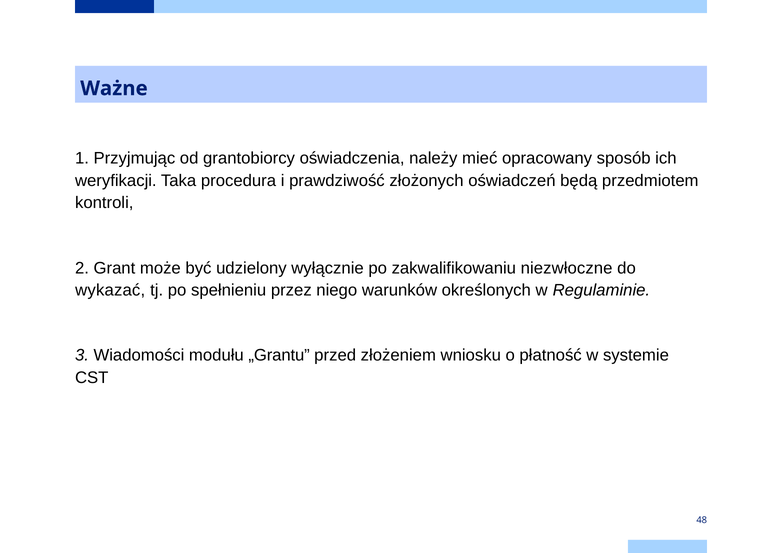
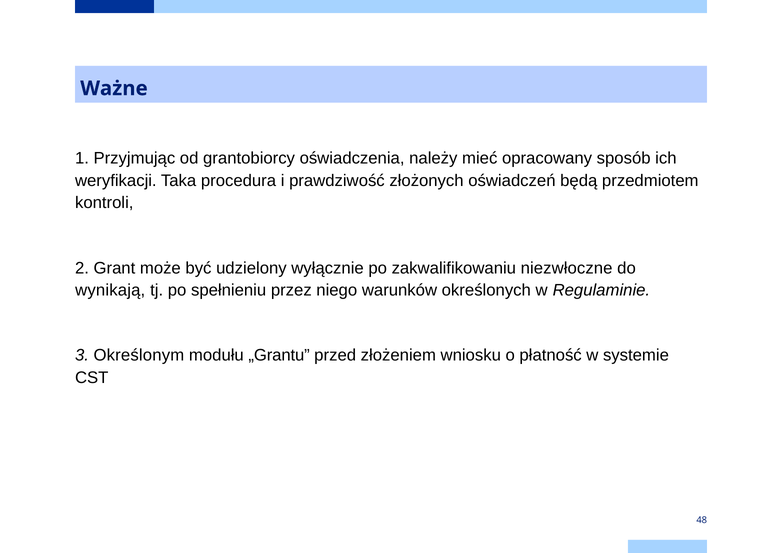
wykazać: wykazać -> wynikają
Wiadomości: Wiadomości -> Określonym
